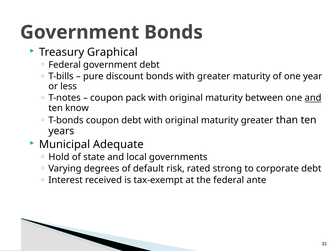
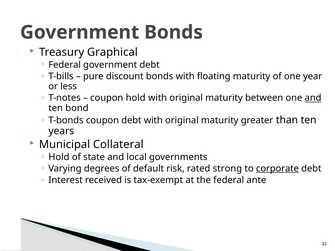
with greater: greater -> floating
coupon pack: pack -> hold
know: know -> bond
Adequate: Adequate -> Collateral
corporate underline: none -> present
